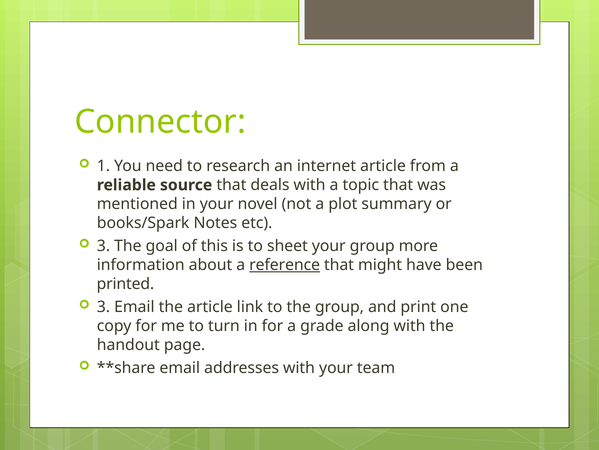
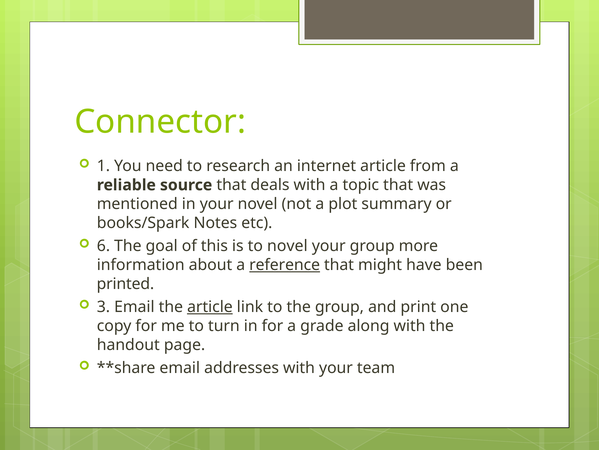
3 at (103, 246): 3 -> 6
to sheet: sheet -> novel
article at (210, 307) underline: none -> present
